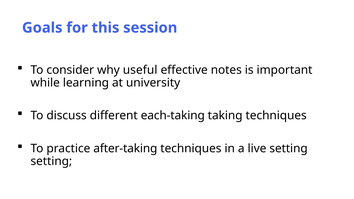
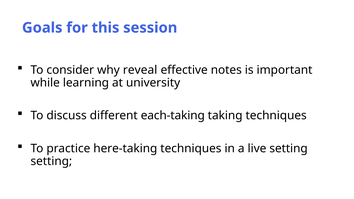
useful: useful -> reveal
after-taking: after-taking -> here-taking
